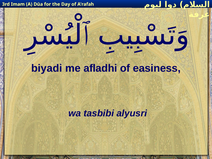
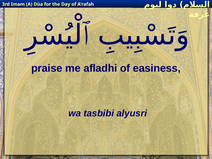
biyadi: biyadi -> praise
